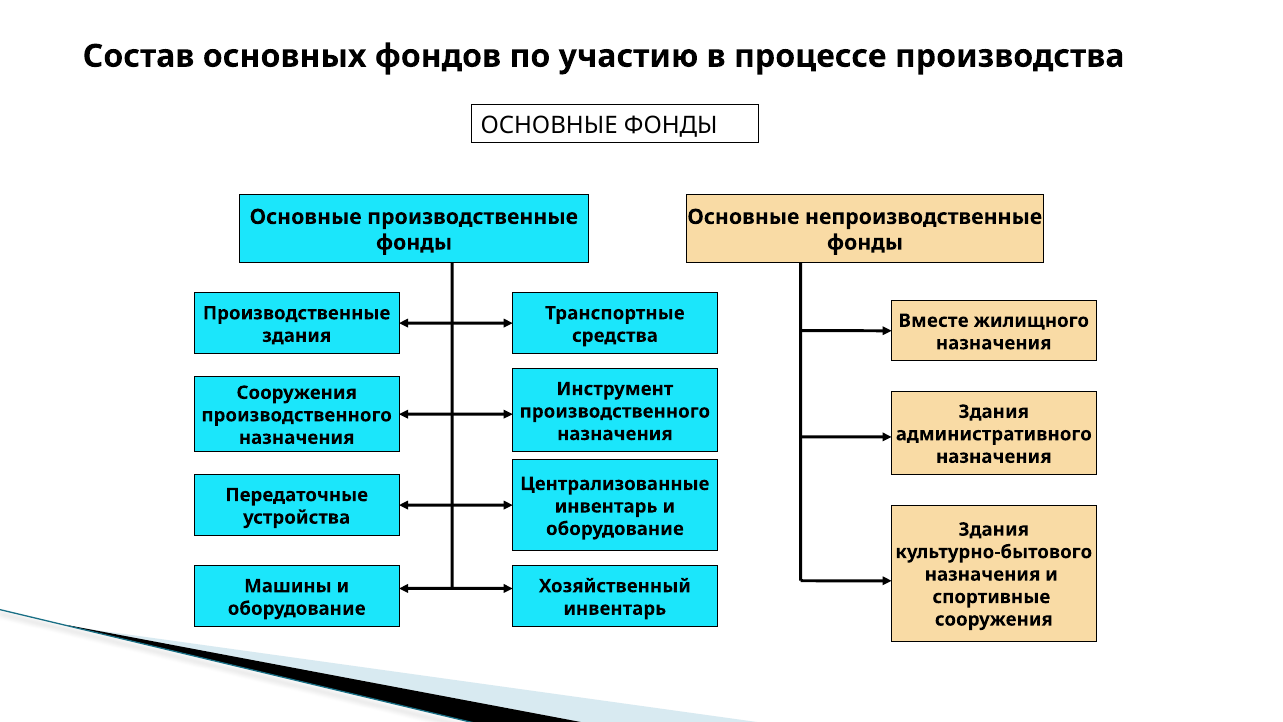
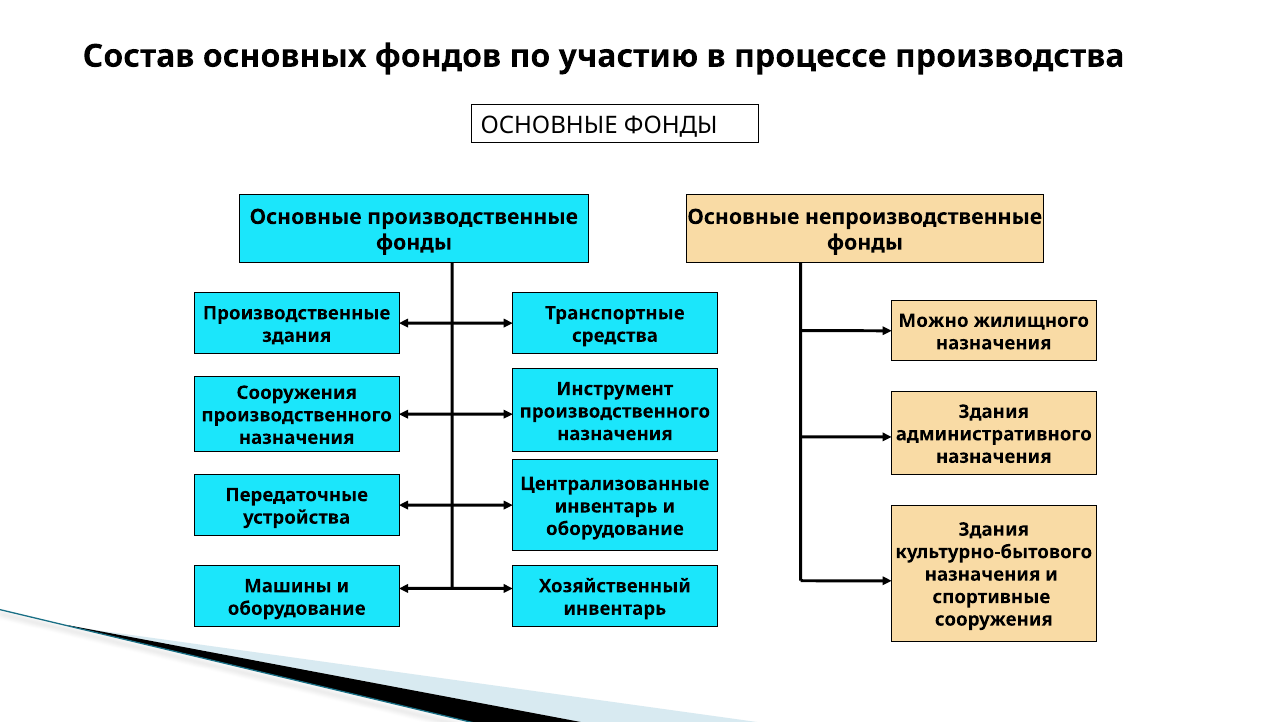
Вместе: Вместе -> Можно
